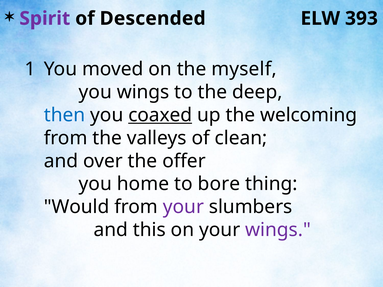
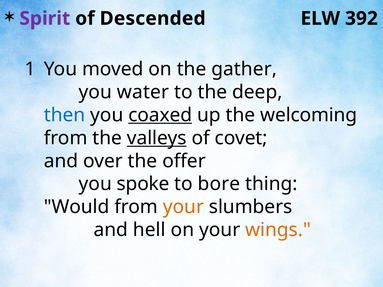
393: 393 -> 392
myself: myself -> gather
you wings: wings -> water
valleys underline: none -> present
clean: clean -> covet
home: home -> spoke
your at (183, 207) colour: purple -> orange
this: this -> hell
wings at (278, 230) colour: purple -> orange
